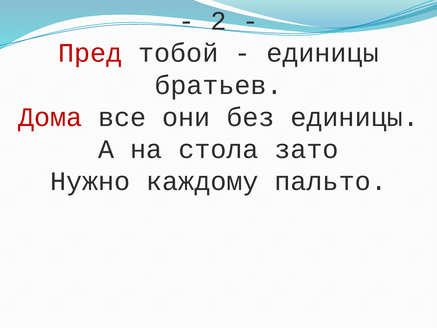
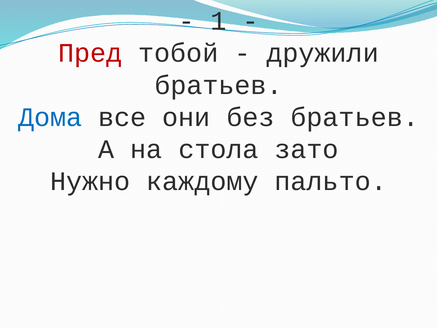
2: 2 -> 1
единицы at (323, 53): единицы -> дружили
Дома colour: red -> blue
без единицы: единицы -> братьев
